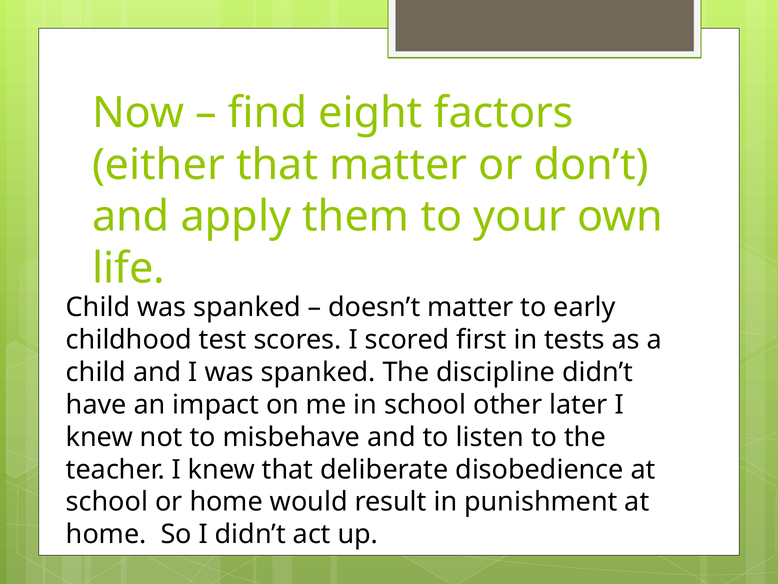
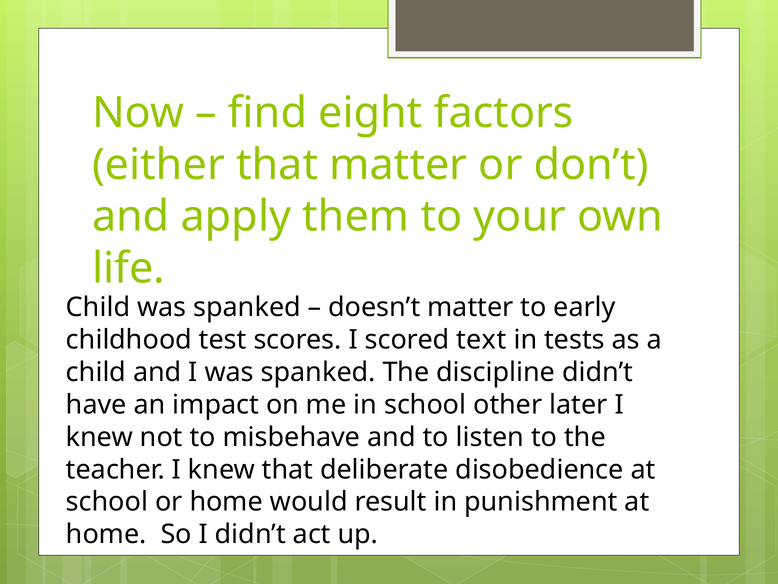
first: first -> text
